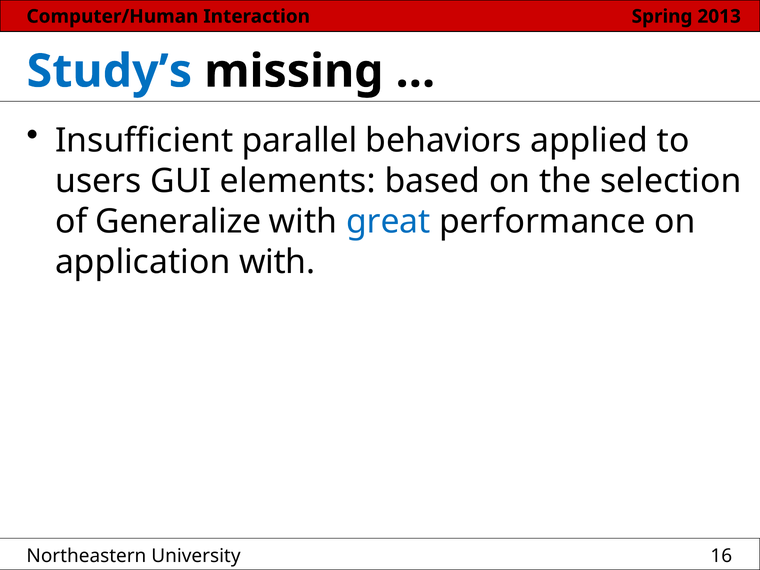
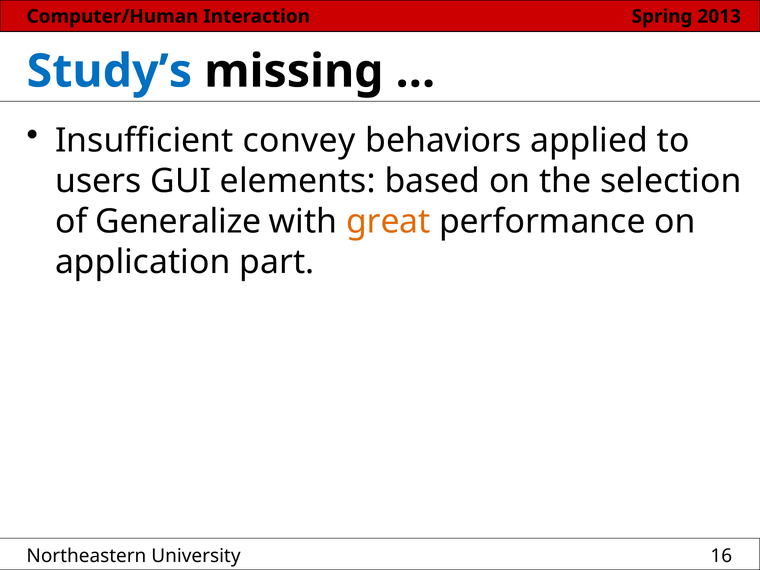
parallel: parallel -> convey
great colour: blue -> orange
application with: with -> part
